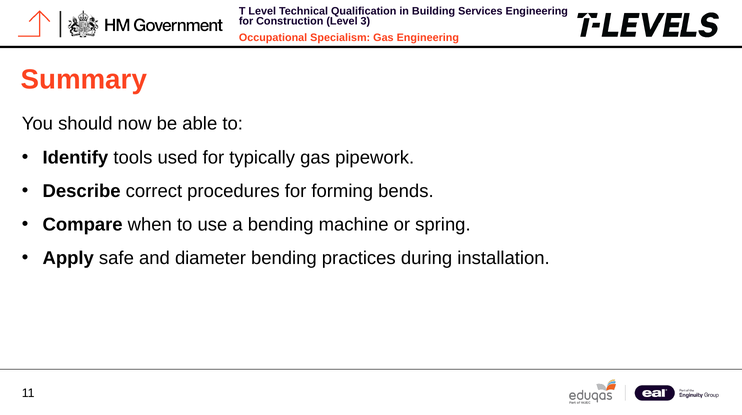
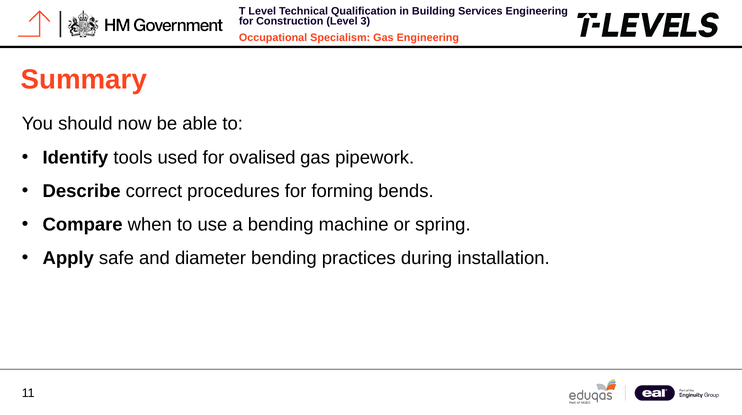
typically: typically -> ovalised
